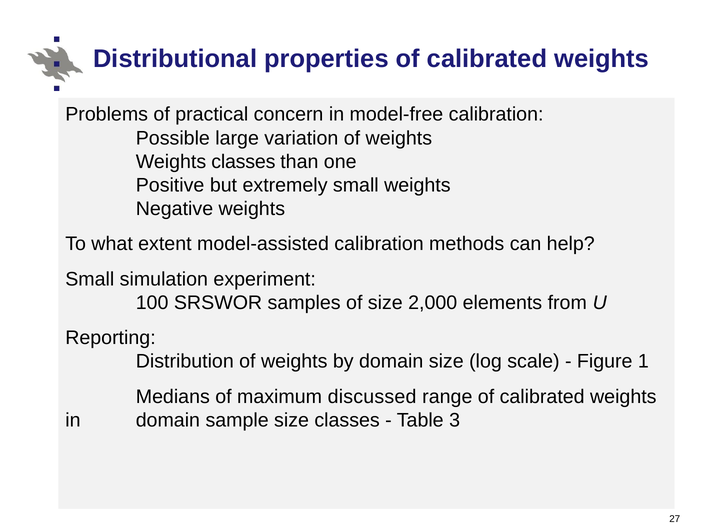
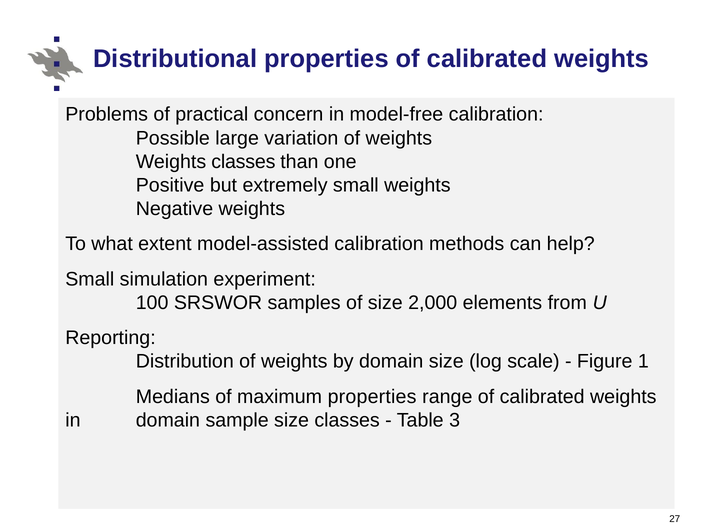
maximum discussed: discussed -> properties
